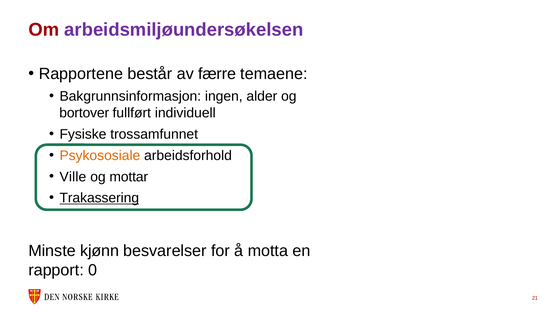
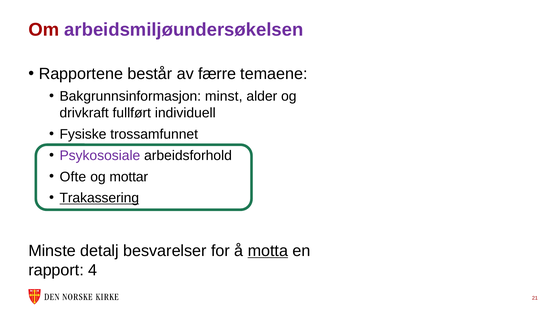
ingen: ingen -> minst
bortover: bortover -> drivkraft
Psykososiale colour: orange -> purple
Ville: Ville -> Ofte
kjønn: kjønn -> detalj
motta underline: none -> present
0: 0 -> 4
